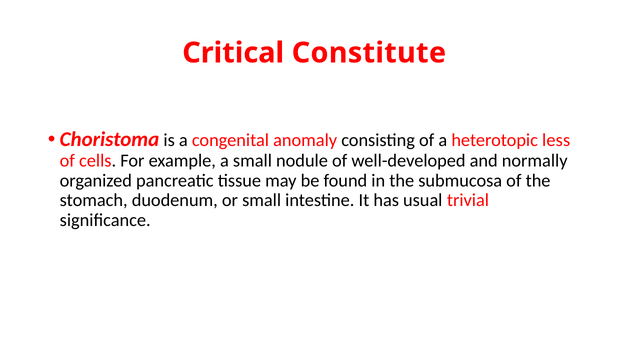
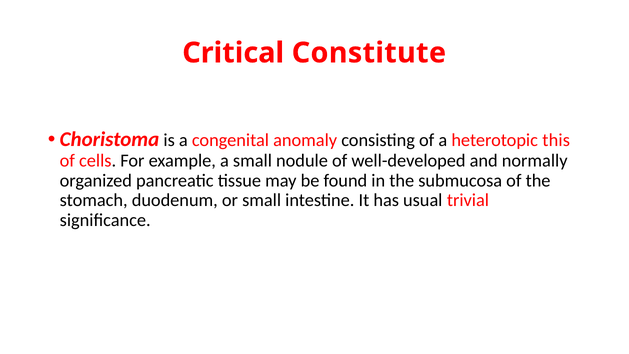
less: less -> this
